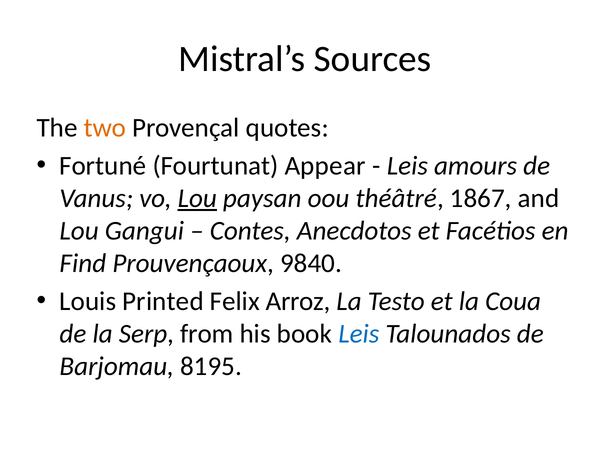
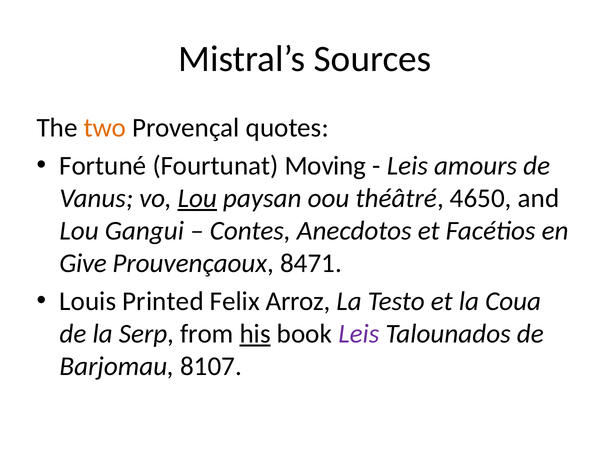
Appear: Appear -> Moving
1867: 1867 -> 4650
Find: Find -> Give
9840: 9840 -> 8471
his underline: none -> present
Leis at (359, 334) colour: blue -> purple
8195: 8195 -> 8107
